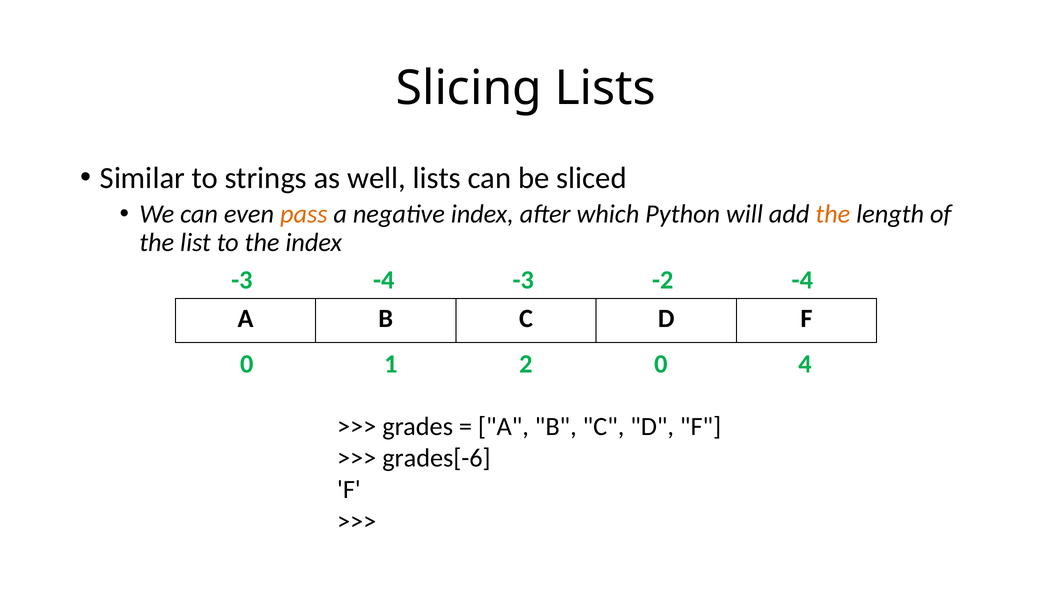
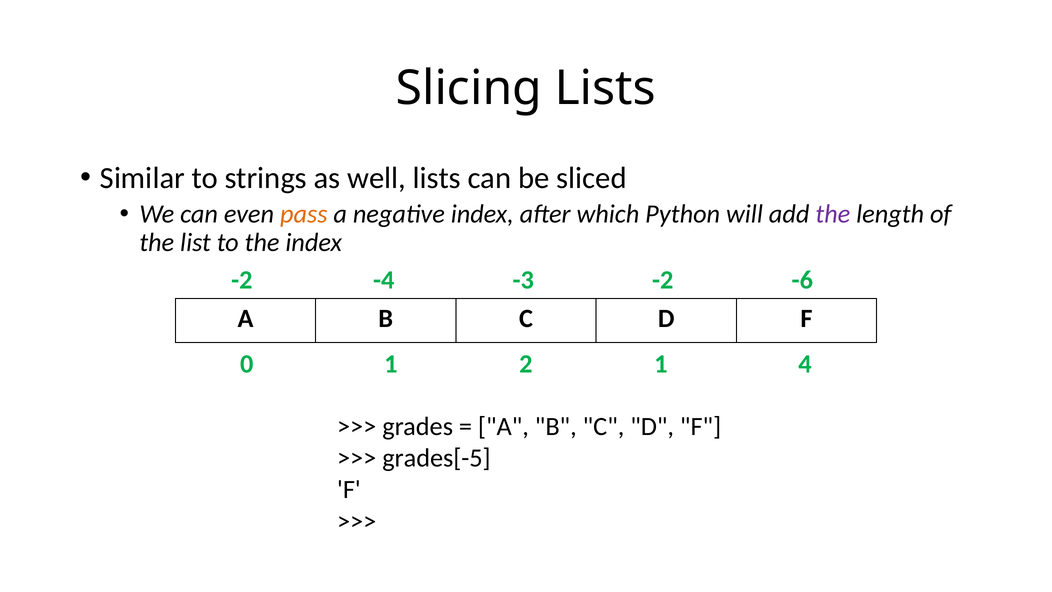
the at (833, 214) colour: orange -> purple
-3 at (242, 280): -3 -> -2
-4 at (802, 280): -4 -> -6
2 0: 0 -> 1
grades[-6: grades[-6 -> grades[-5
